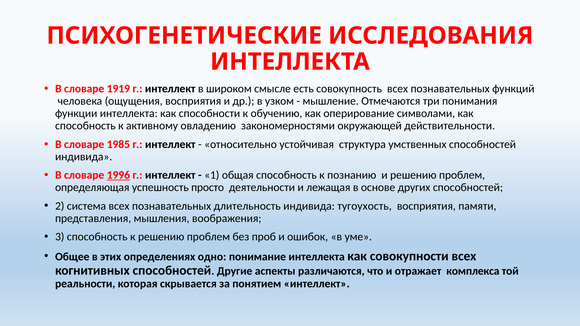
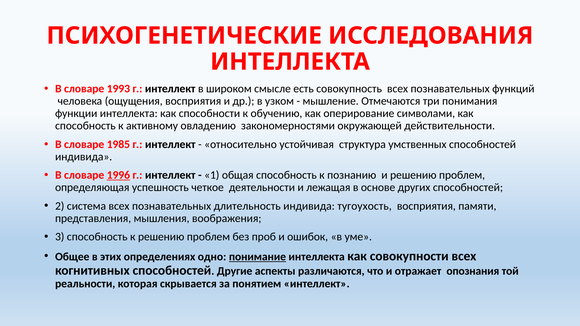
1919: 1919 -> 1993
просто: просто -> четкое
понимание underline: none -> present
комплекса: комплекса -> опознания
